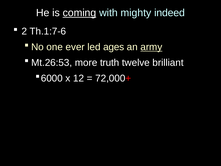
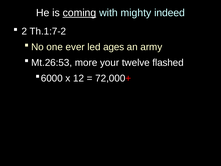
Th.1:7-6: Th.1:7-6 -> Th.1:7-2
army underline: present -> none
truth: truth -> your
brilliant: brilliant -> flashed
